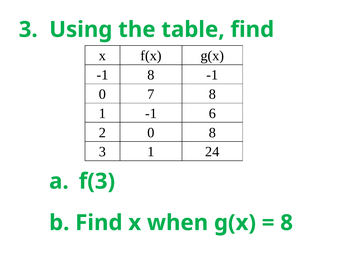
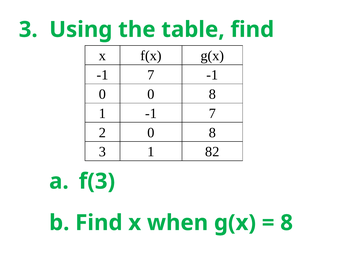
8 at (151, 75): 8 -> 7
0 7: 7 -> 0
1 -1 6: 6 -> 7
24: 24 -> 82
